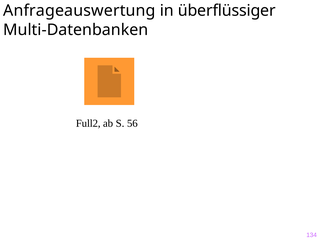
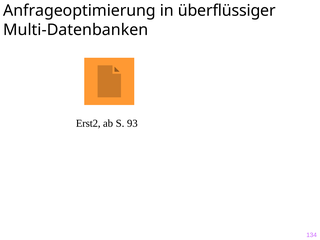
Anfrageauswertung: Anfrageauswertung -> Anfrageoptimierung
Full2: Full2 -> Erst2
56: 56 -> 93
